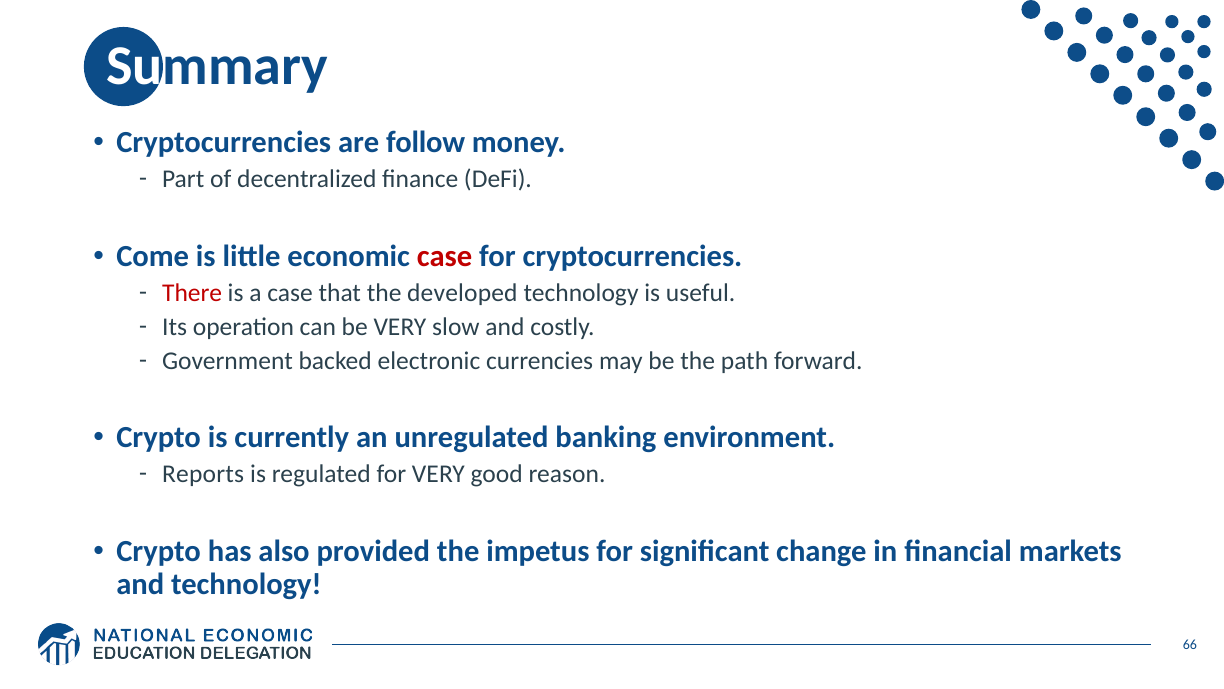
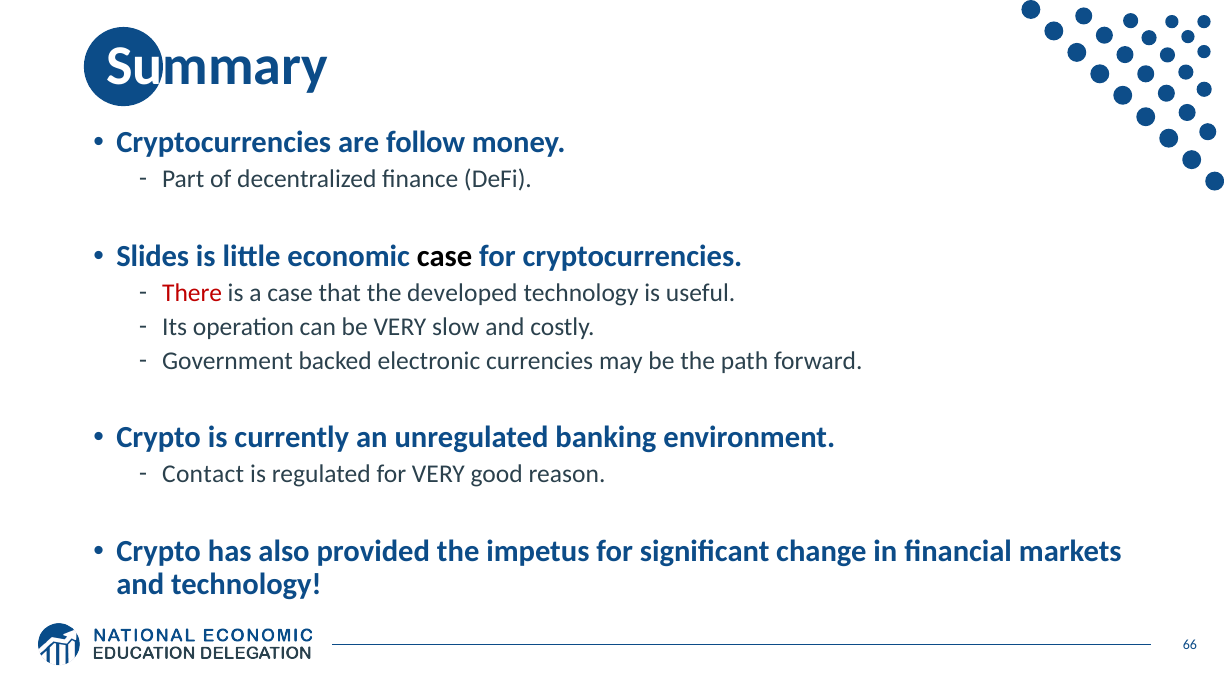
Come: Come -> Slides
case at (445, 256) colour: red -> black
Reports: Reports -> Contact
